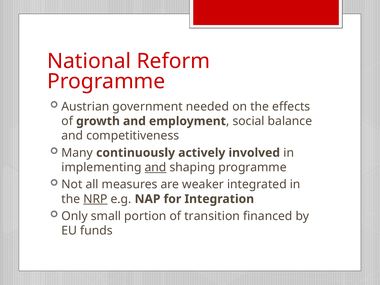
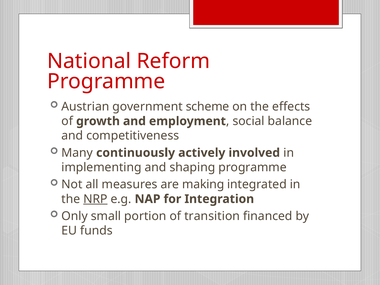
needed: needed -> scheme
and at (156, 167) underline: present -> none
weaker: weaker -> making
